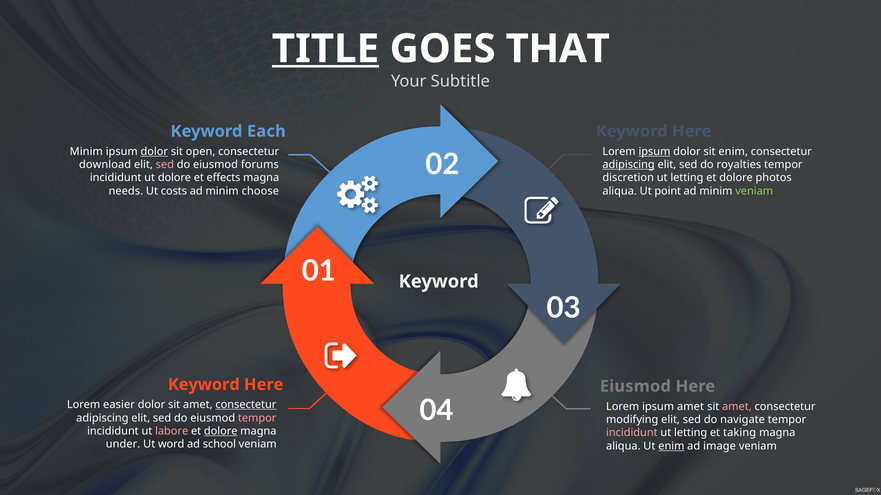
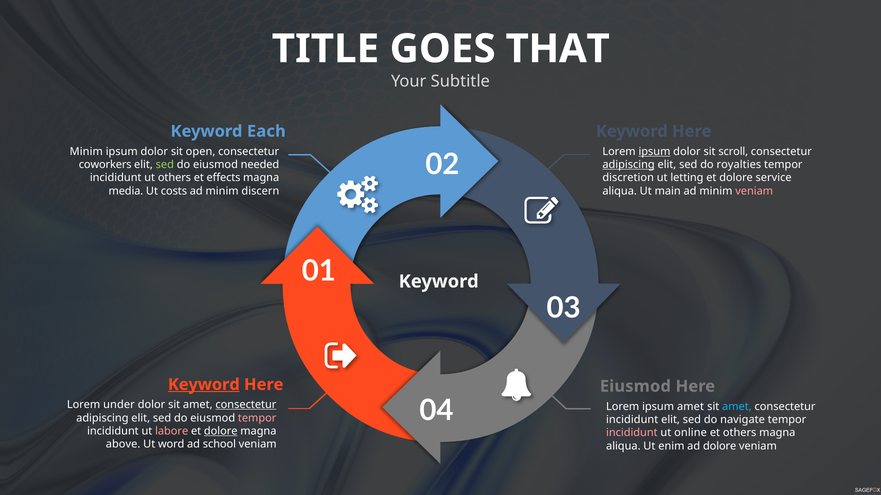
TITLE underline: present -> none
dolor at (154, 152) underline: present -> none
sit enim: enim -> scroll
download: download -> coworkers
sed at (165, 165) colour: pink -> light green
forums: forums -> needed
ut dolore: dolore -> others
photos: photos -> service
needs: needs -> media
choose: choose -> discern
point: point -> main
veniam at (754, 191) colour: light green -> pink
Keyword at (204, 385) underline: none -> present
easier: easier -> under
amet at (737, 407) colour: pink -> light blue
modifying at (632, 420): modifying -> incididunt
letting at (691, 433): letting -> online
et taking: taking -> others
under: under -> above
enim at (671, 447) underline: present -> none
ad image: image -> dolore
